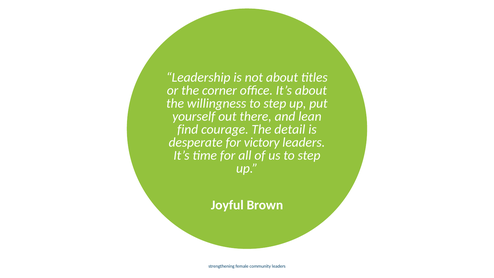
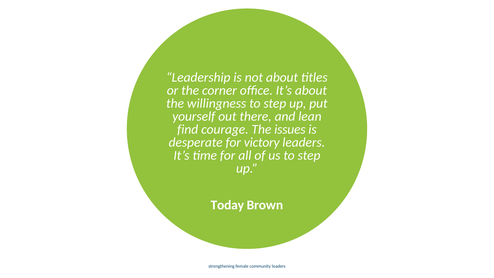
detail: detail -> issues
Joyful: Joyful -> Today
